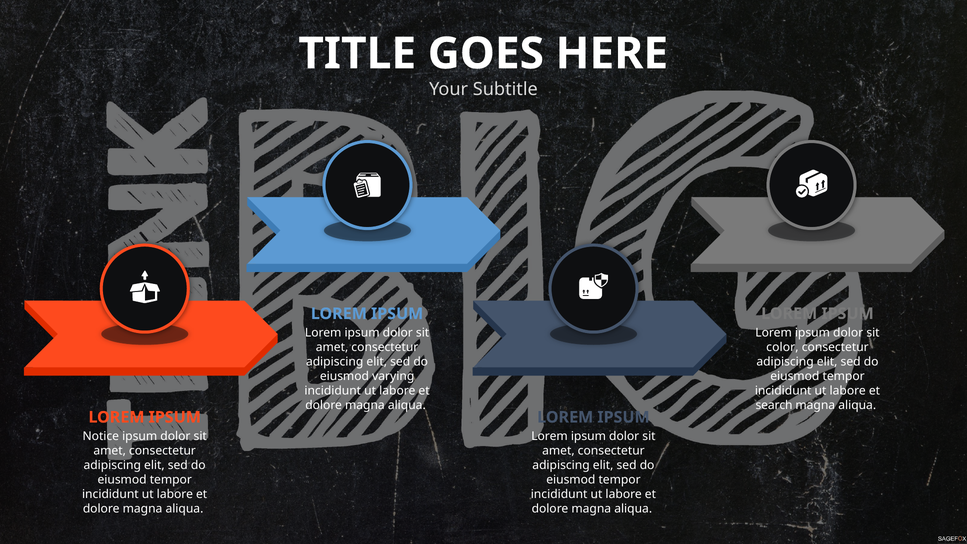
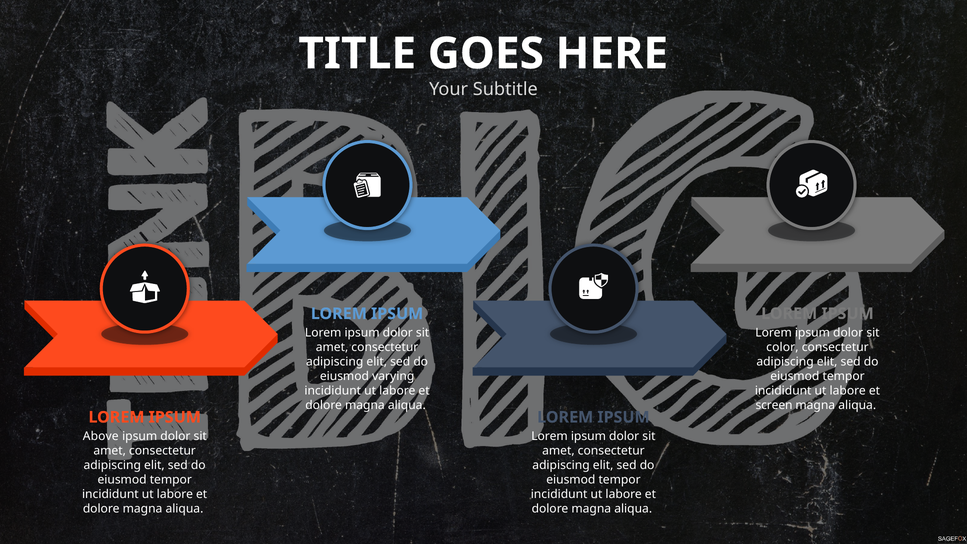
search: search -> screen
Notice: Notice -> Above
